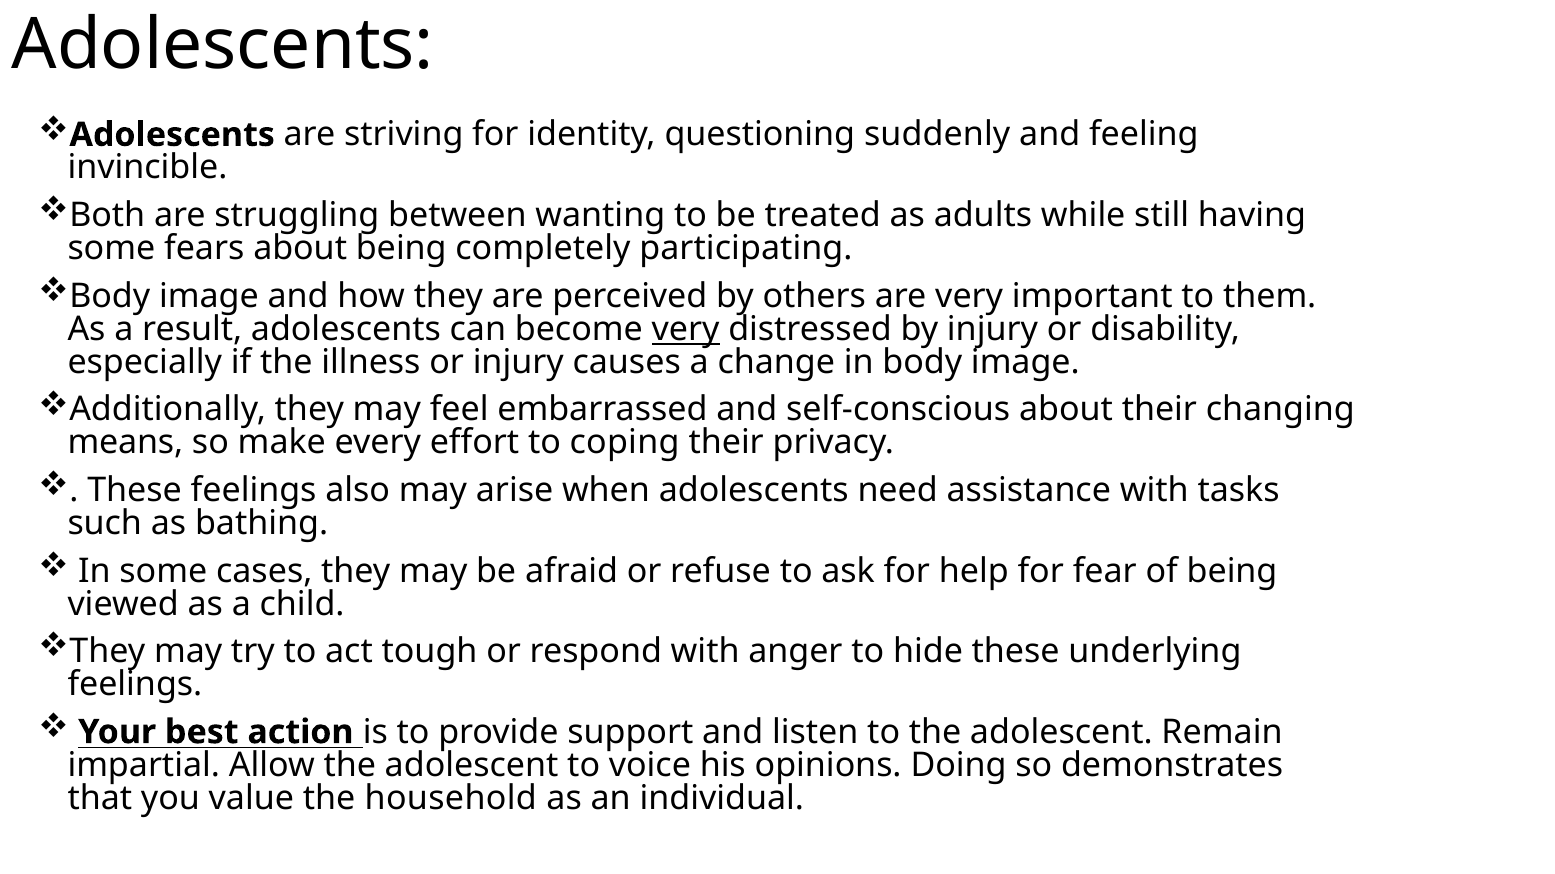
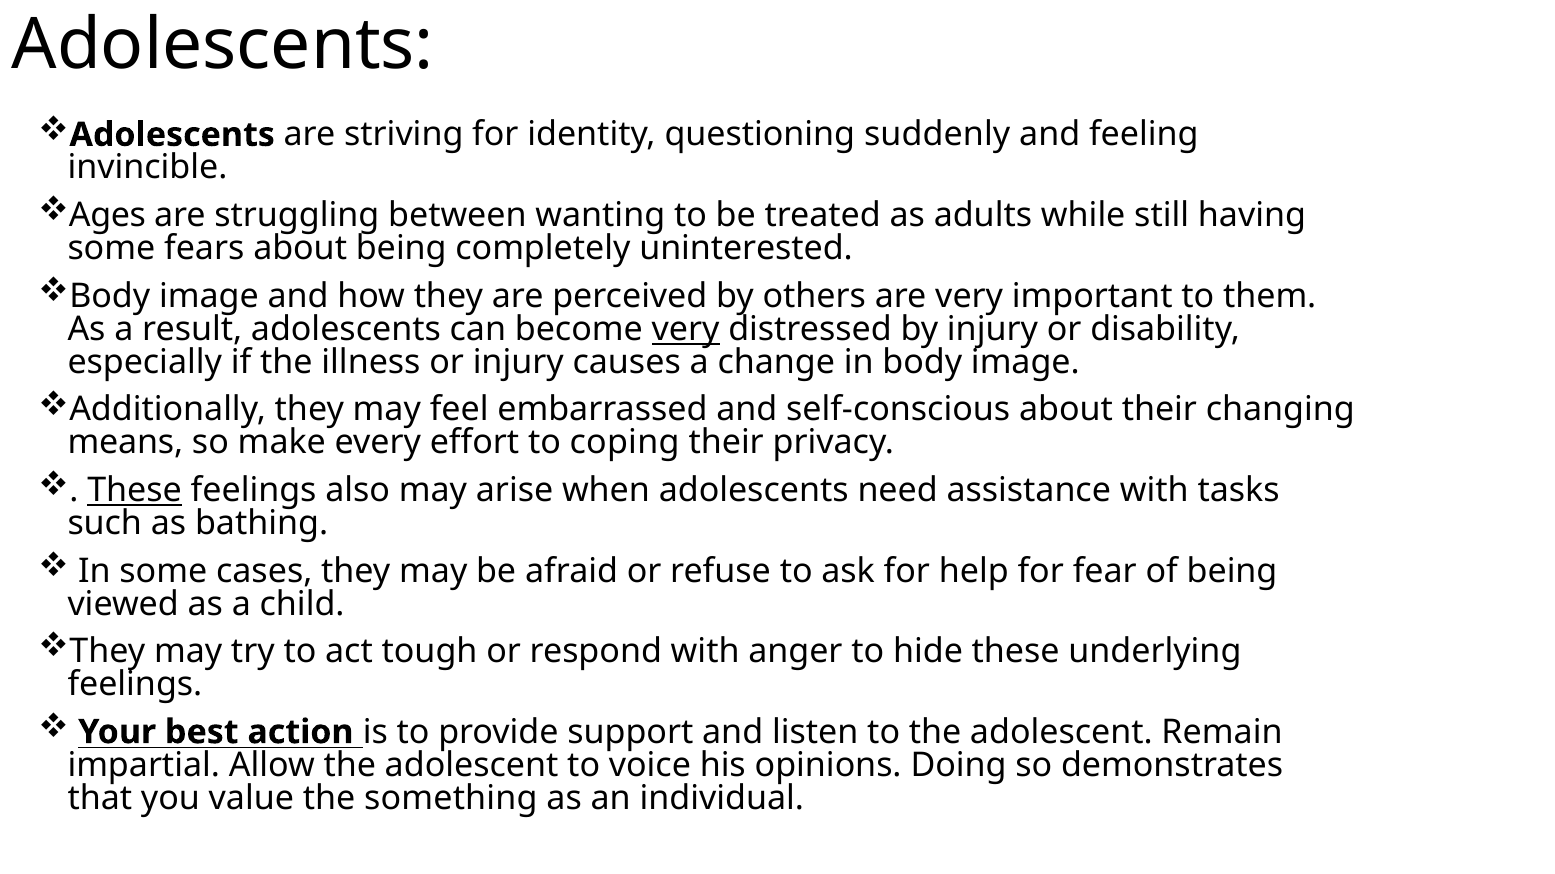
Both: Both -> Ages
participating: participating -> uninterested
These at (135, 491) underline: none -> present
household: household -> something
